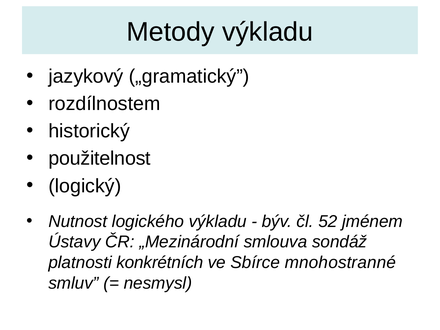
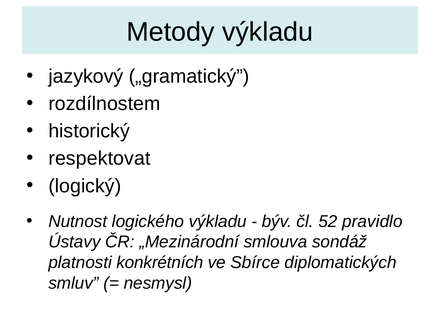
použitelnost: použitelnost -> respektovat
jménem: jménem -> pravidlo
mnohostranné: mnohostranné -> diplomatických
